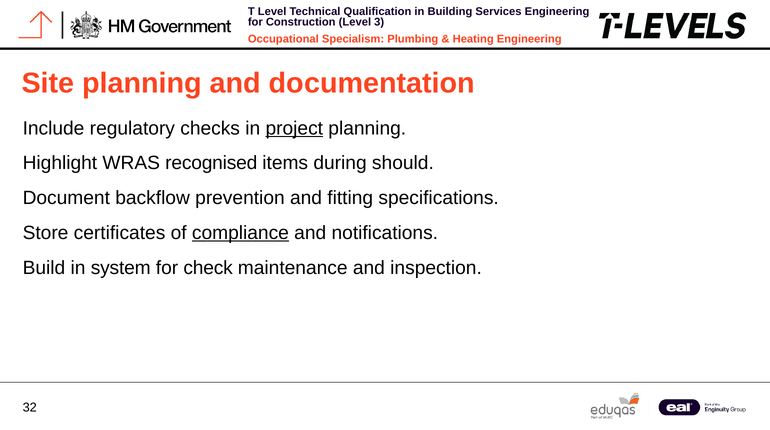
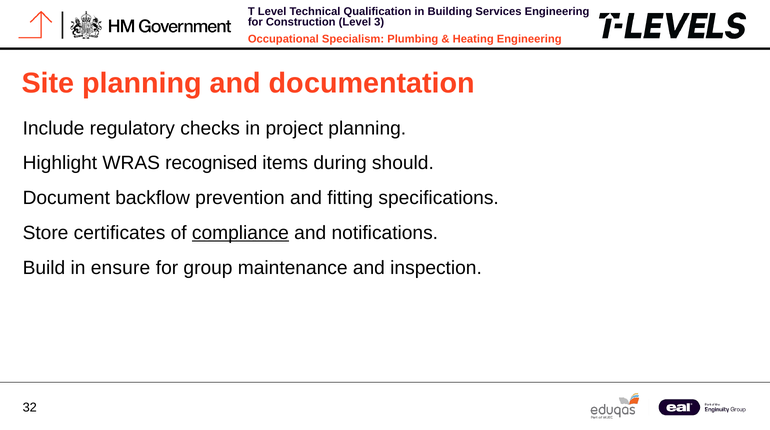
project underline: present -> none
system: system -> ensure
check: check -> group
